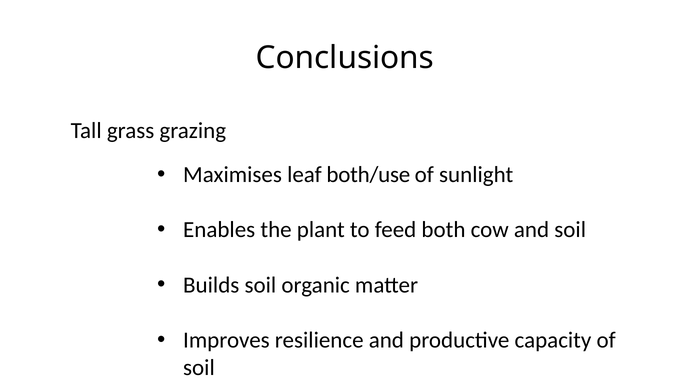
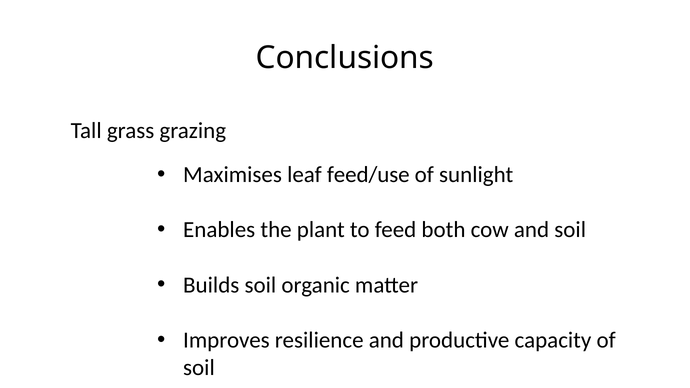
both/use: both/use -> feed/use
